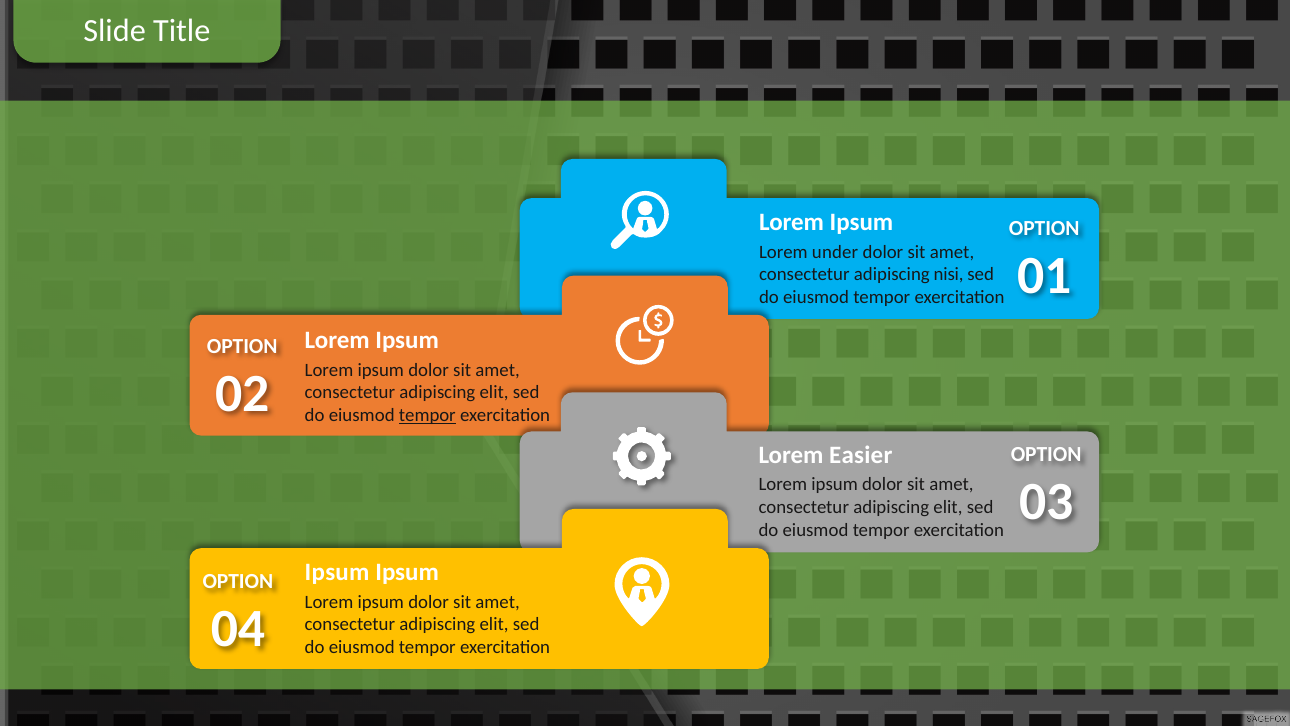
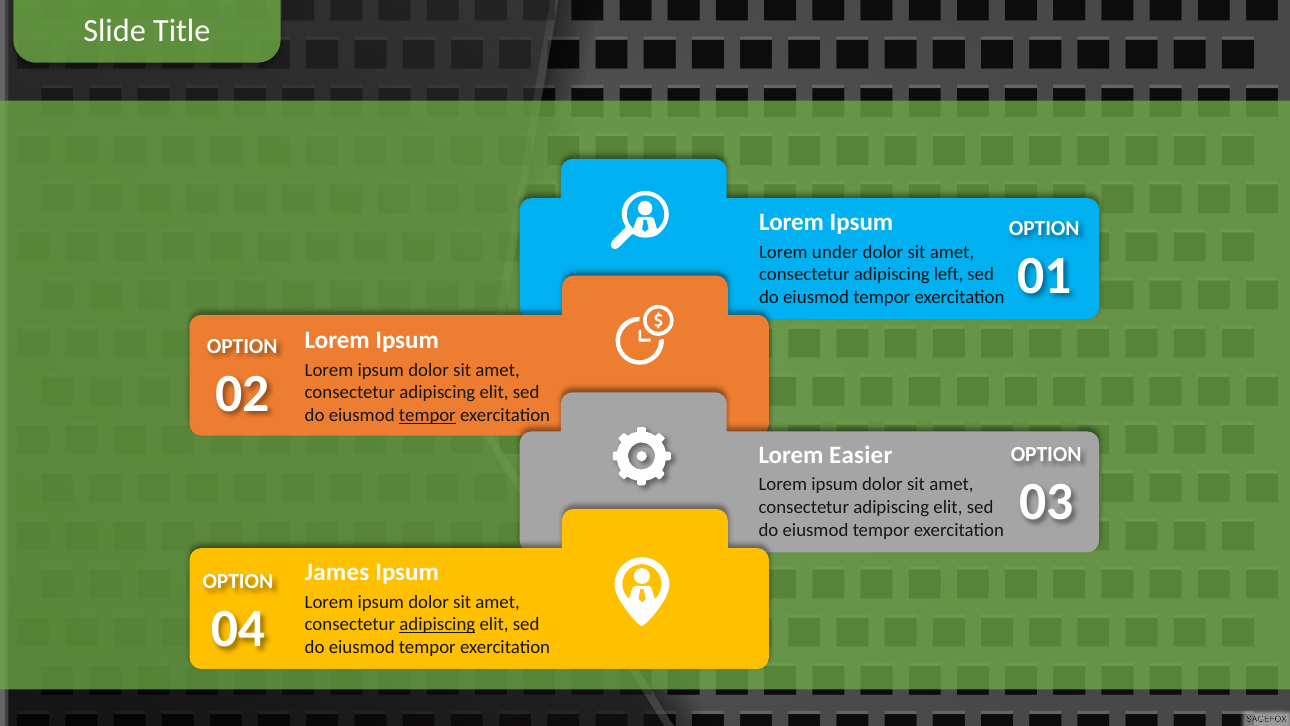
nisi: nisi -> left
Ipsum at (337, 572): Ipsum -> James
adipiscing at (437, 624) underline: none -> present
